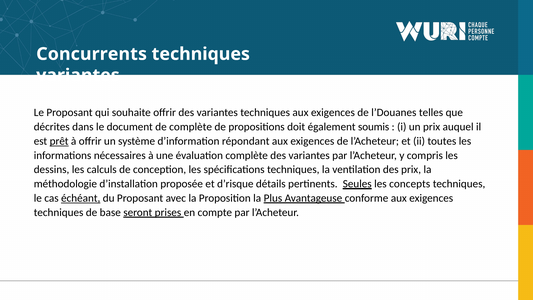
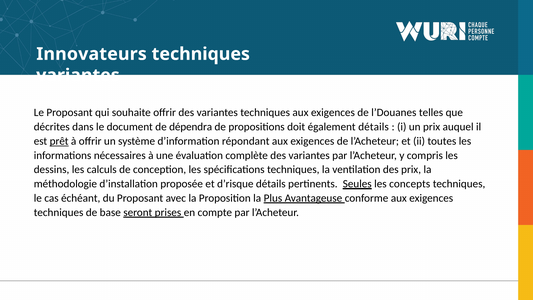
Concurrents: Concurrents -> Innovateurs
de complète: complète -> dépendra
également soumis: soumis -> détails
échéant underline: present -> none
